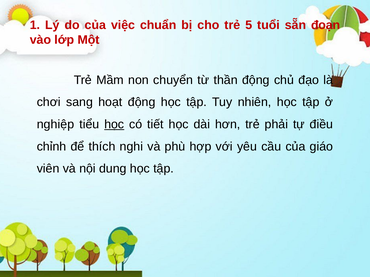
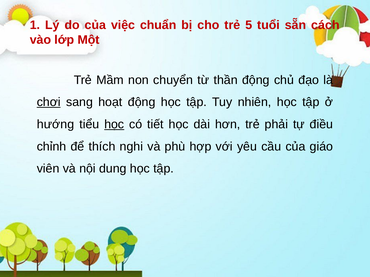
đoạn: đoạn -> cách
chơi underline: none -> present
nghiệp: nghiệp -> hướng
